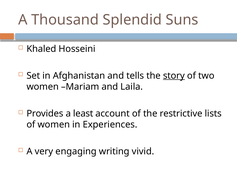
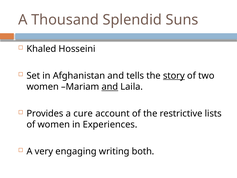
and at (110, 87) underline: none -> present
least: least -> cure
vivid: vivid -> both
